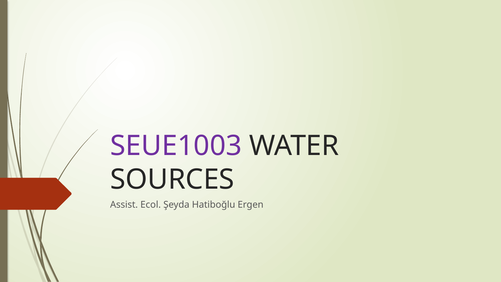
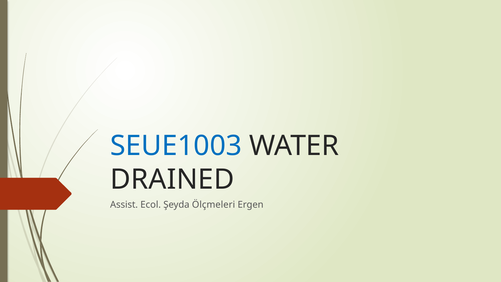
SEUE1003 colour: purple -> blue
SOURCES: SOURCES -> DRAINED
Hatiboğlu: Hatiboğlu -> Ölçmeleri
